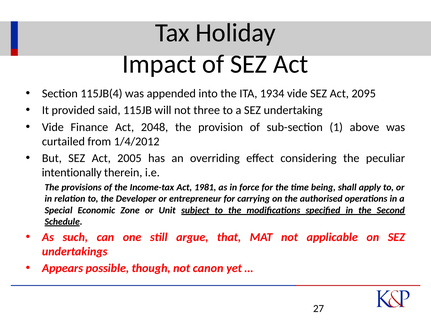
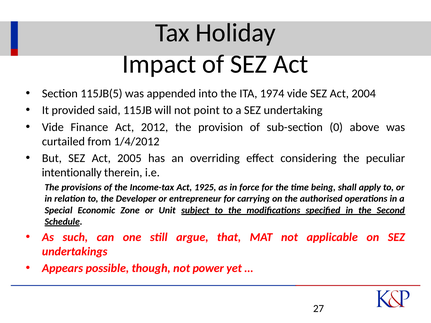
115JB(4: 115JB(4 -> 115JB(5
1934: 1934 -> 1974
2095: 2095 -> 2004
three: three -> point
2048: 2048 -> 2012
1: 1 -> 0
1981: 1981 -> 1925
canon: canon -> power
